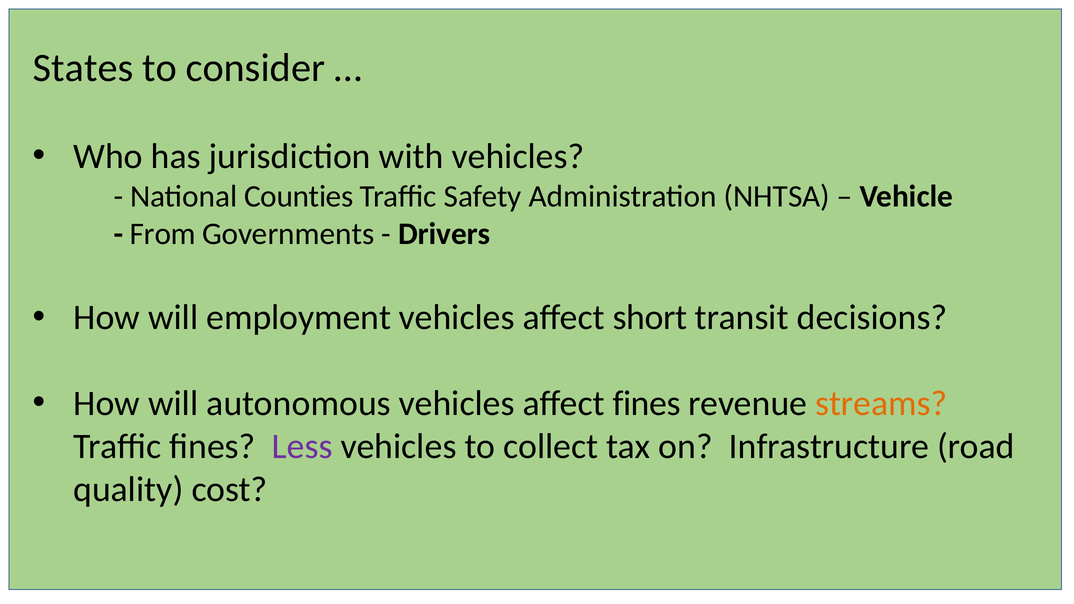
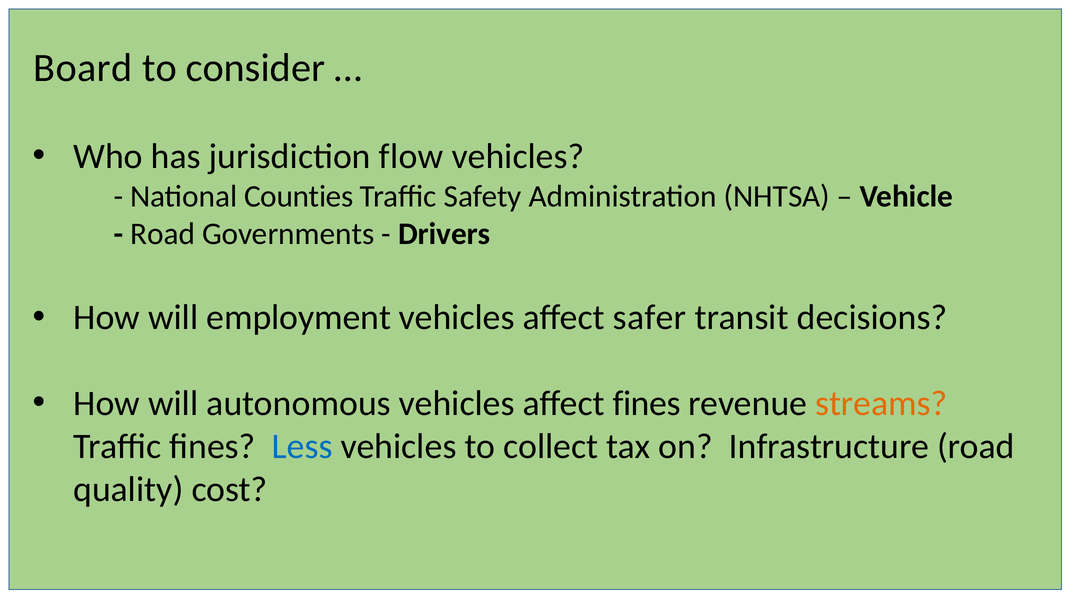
States: States -> Board
with: with -> flow
From at (163, 234): From -> Road
short: short -> safer
Less colour: purple -> blue
